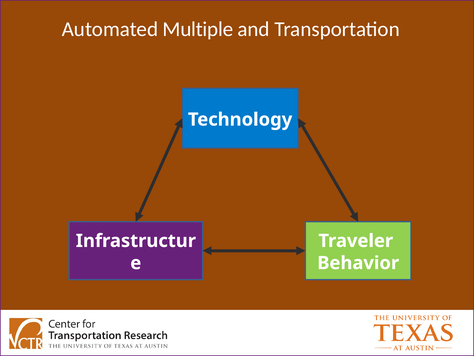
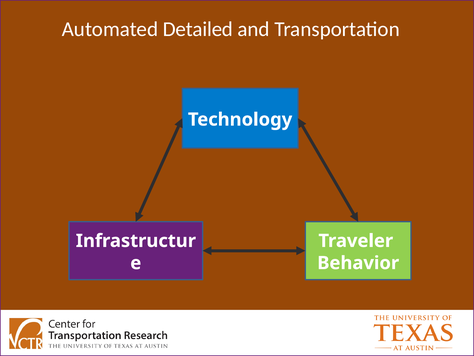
Multiple: Multiple -> Detailed
